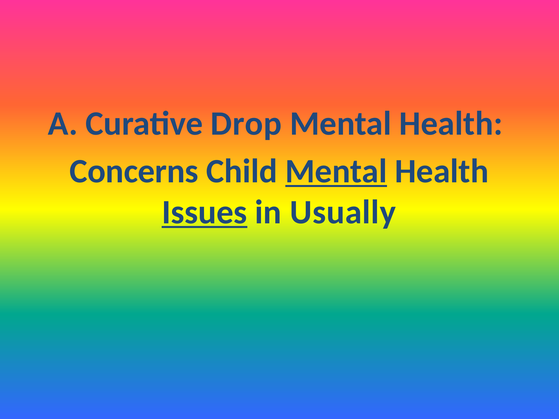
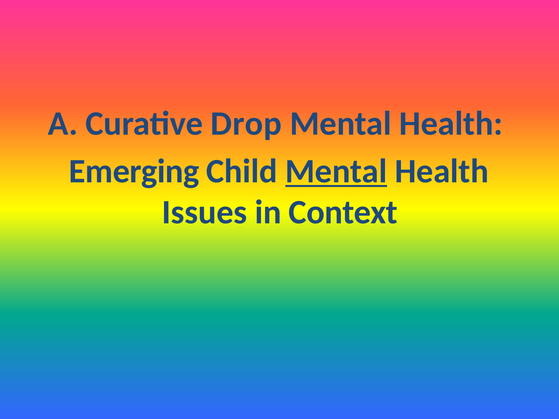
Concerns: Concerns -> Emerging
Issues underline: present -> none
Usually: Usually -> Context
